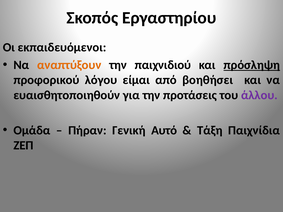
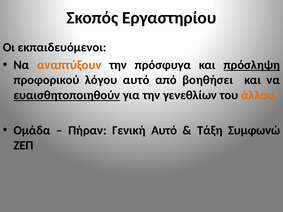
παιχνιδιού: παιχνιδιού -> πρόσφυγα
λόγου είμαι: είμαι -> αυτό
ευαισθητοποιηθούν underline: none -> present
προτάσεις: προτάσεις -> γενεθλίων
άλλου colour: purple -> orange
Παιχνίδια: Παιχνίδια -> Συμφωνώ
